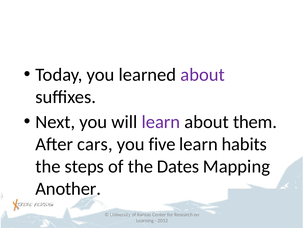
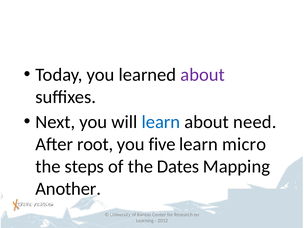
learn at (161, 122) colour: purple -> blue
them: them -> need
cars: cars -> root
habits: habits -> micro
